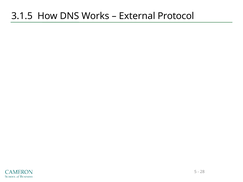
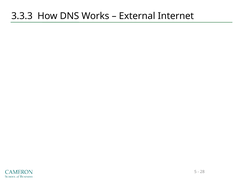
3.1.5: 3.1.5 -> 3.3.3
Protocol: Protocol -> Internet
